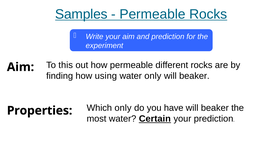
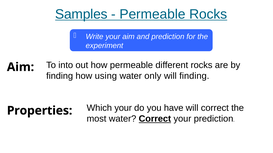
this: this -> into
beaker at (194, 76): beaker -> finding
Which only: only -> your
beaker at (215, 108): beaker -> correct
water Certain: Certain -> Correct
